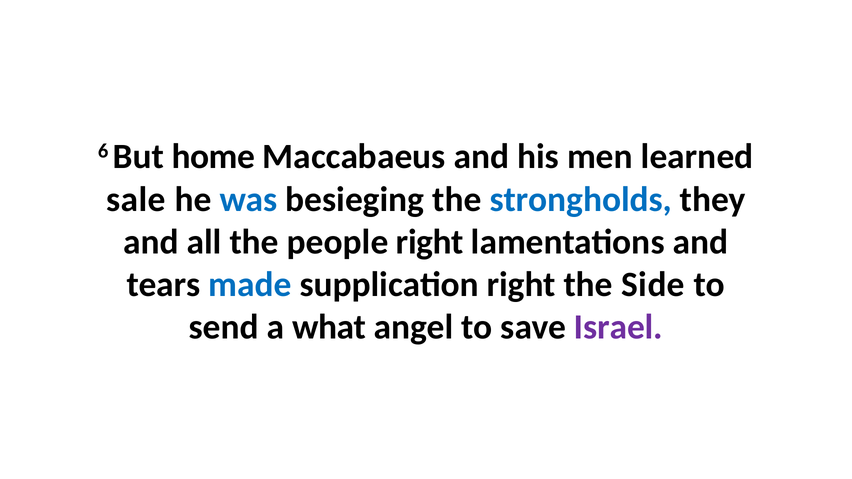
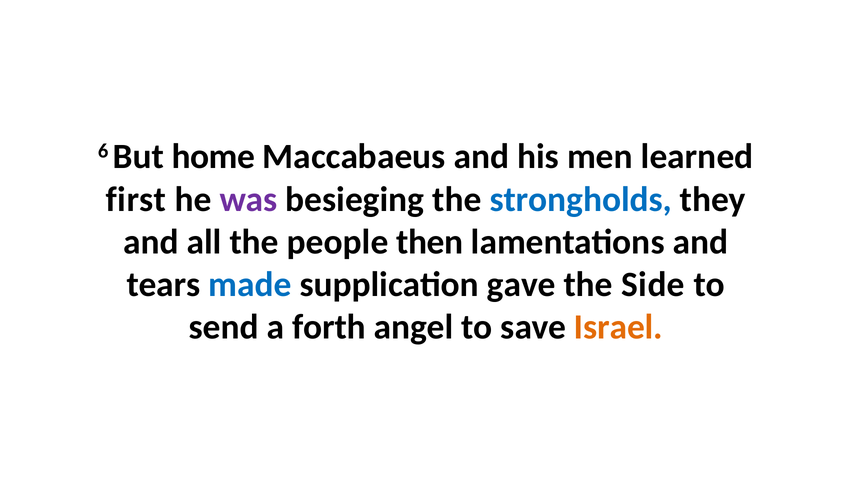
sale: sale -> first
was colour: blue -> purple
people right: right -> then
supplication right: right -> gave
what: what -> forth
Israel colour: purple -> orange
